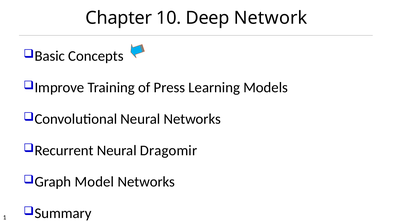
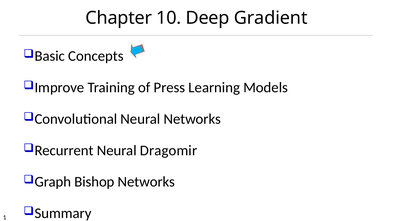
Network: Network -> Gradient
Model: Model -> Bishop
